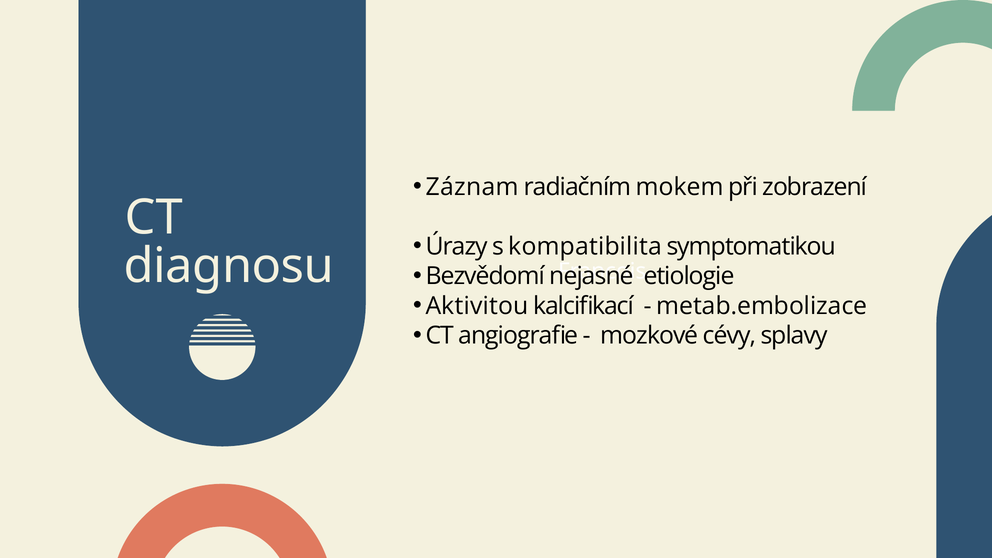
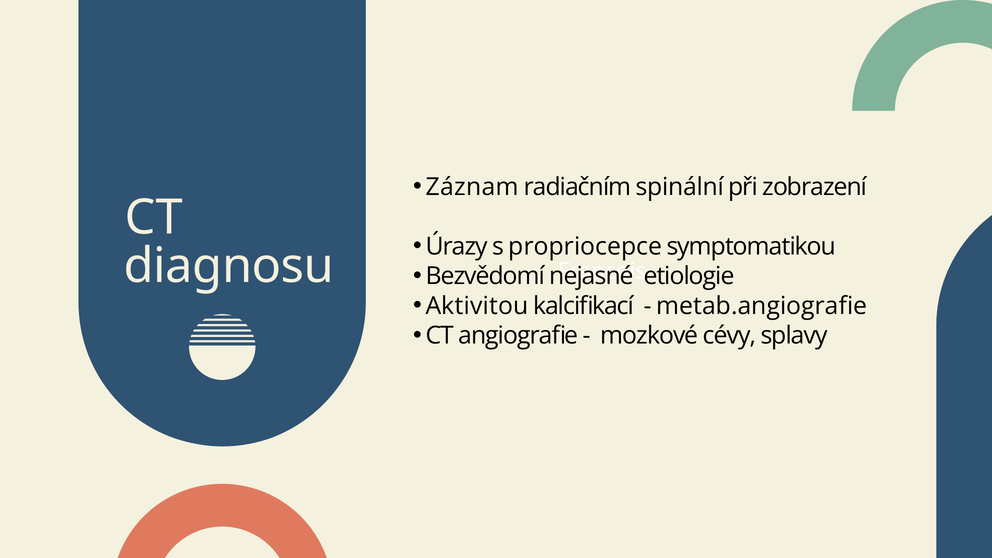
mokem: mokem -> spinální
kompatibilita: kompatibilita -> propriocepce
metab.embolizace: metab.embolizace -> metab.angiografie
